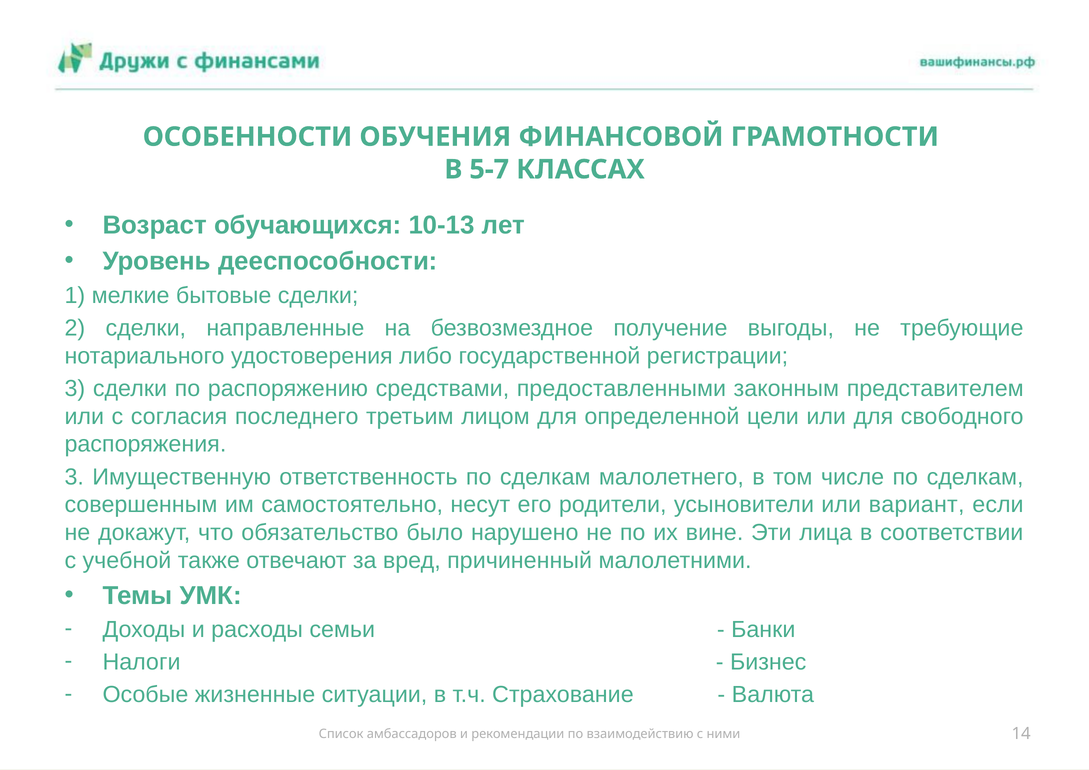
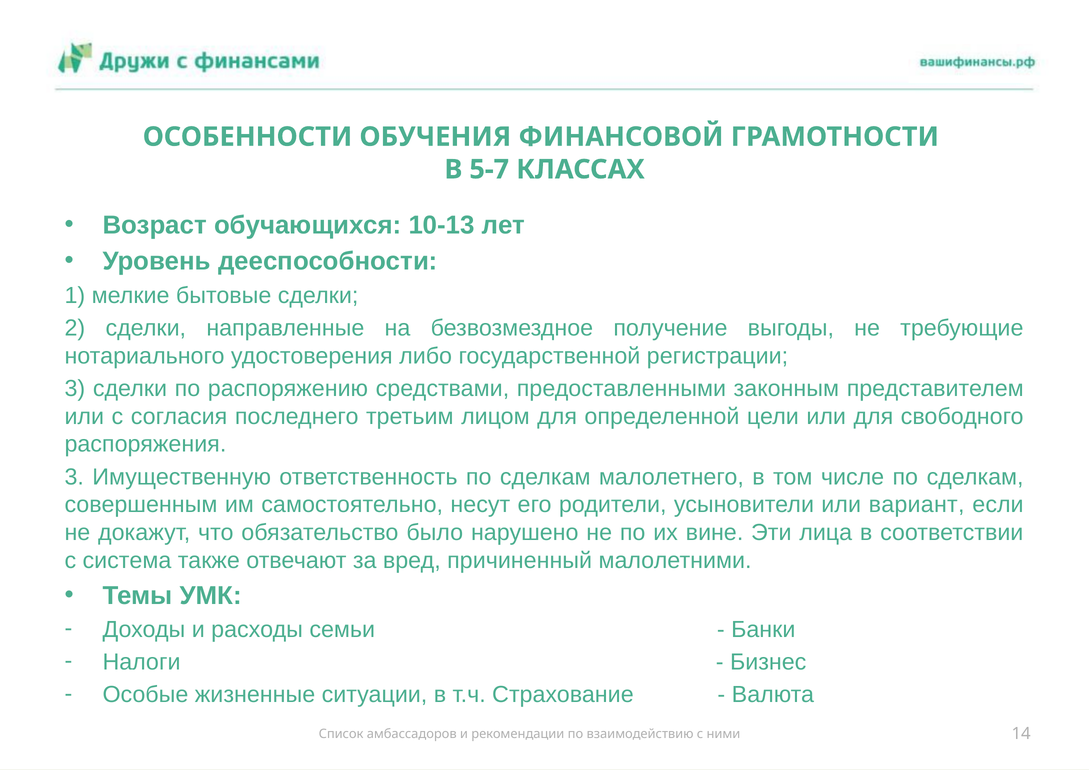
учебной: учебной -> система
